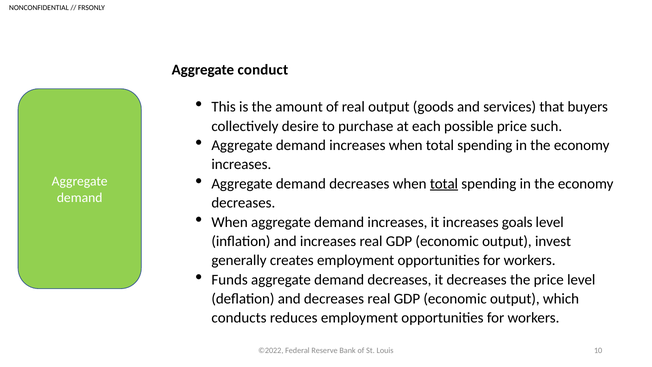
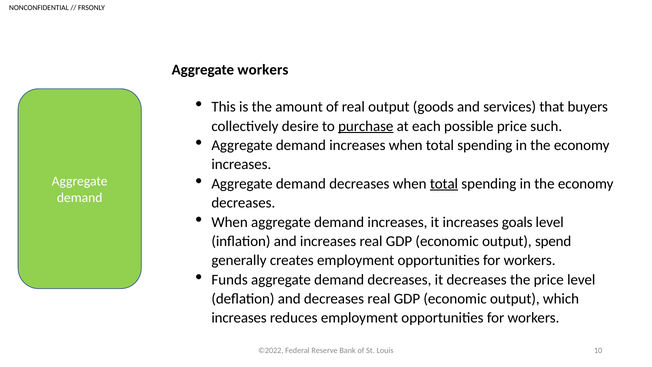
Aggregate conduct: conduct -> workers
purchase underline: none -> present
invest: invest -> spend
conducts at (239, 318): conducts -> increases
